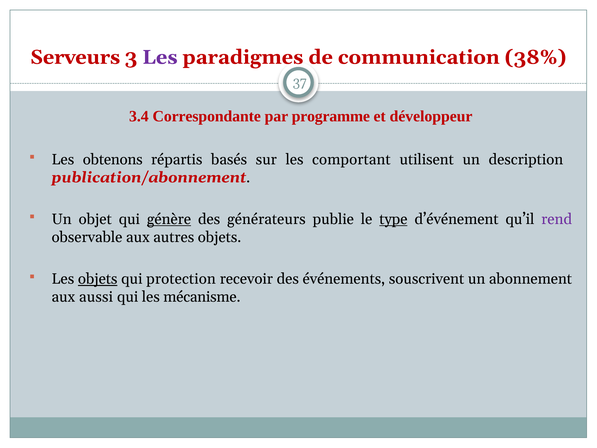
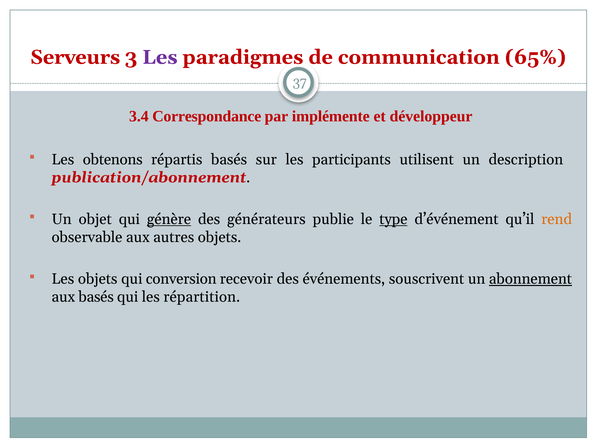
38%: 38% -> 65%
Correspondante: Correspondante -> Correspondance
programme: programme -> implémente
comportant: comportant -> participants
rend colour: purple -> orange
objets at (98, 279) underline: present -> none
protection: protection -> conversion
abonnement underline: none -> present
aux aussi: aussi -> basés
mécanisme: mécanisme -> répartition
